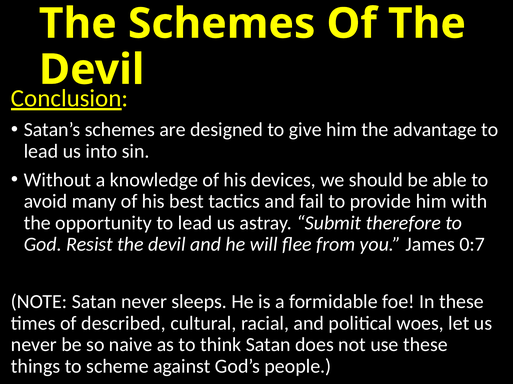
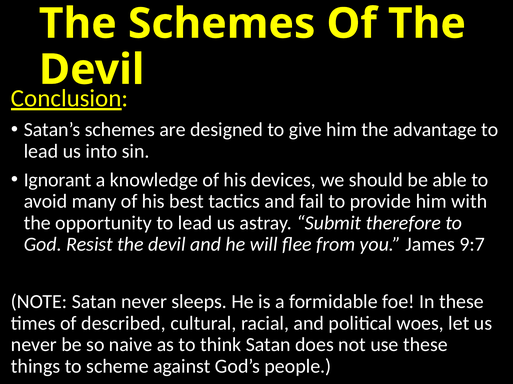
Without: Without -> Ignorant
0:7: 0:7 -> 9:7
